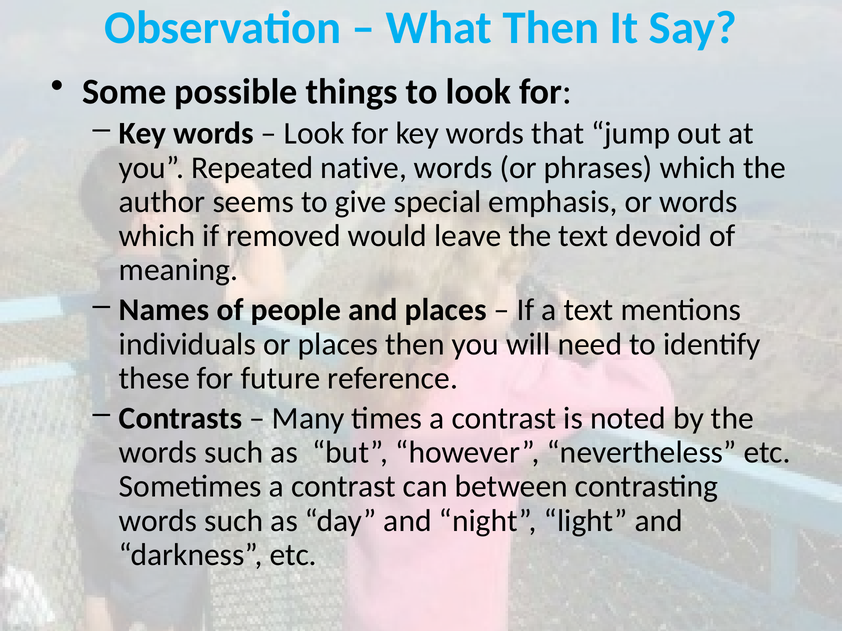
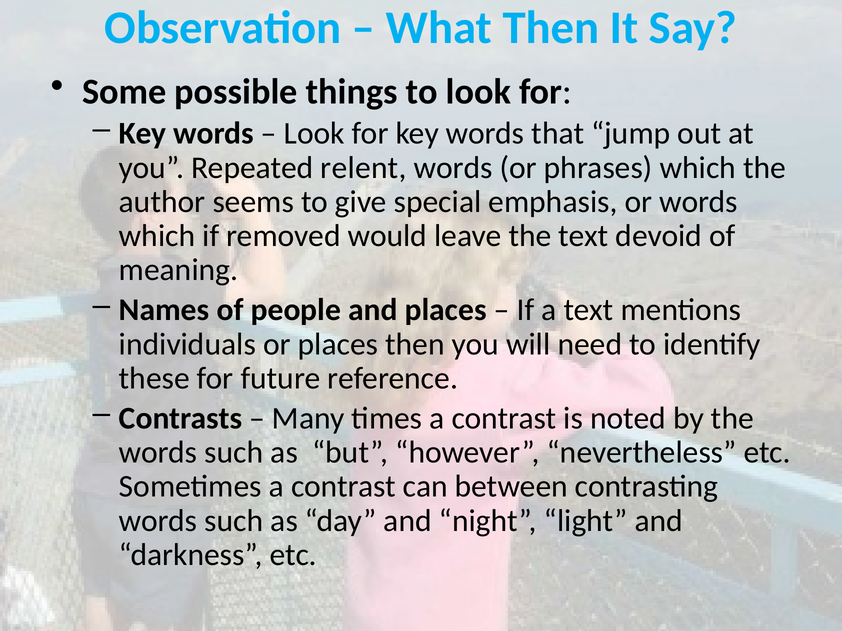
native: native -> relent
